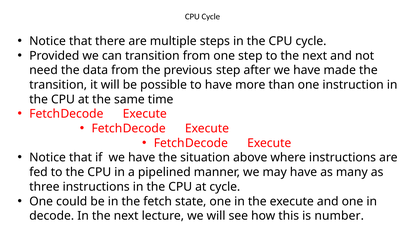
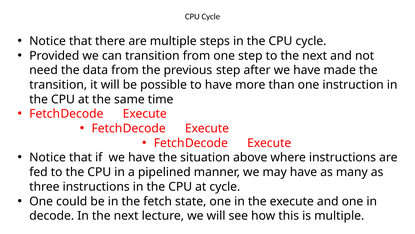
is number: number -> multiple
